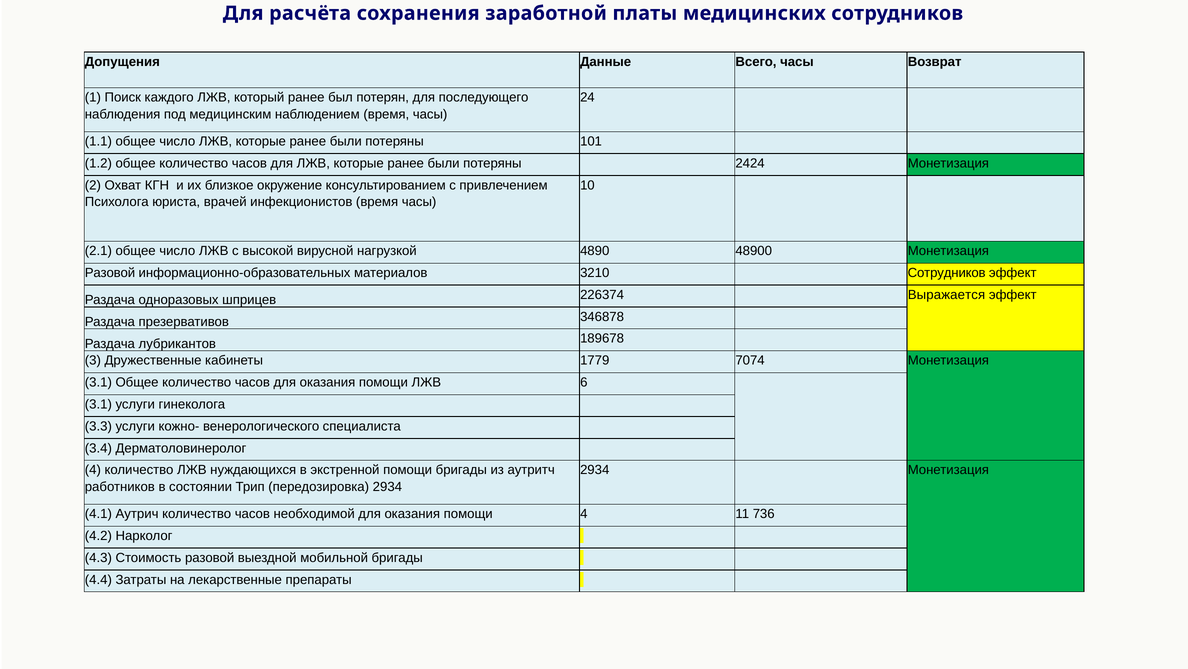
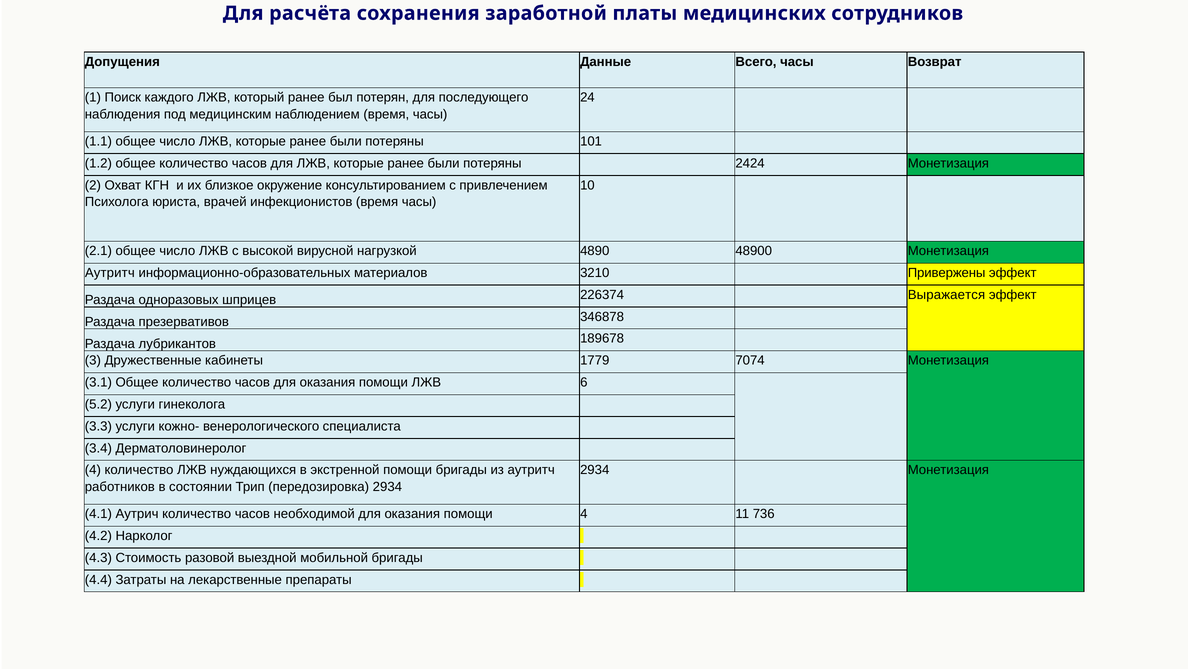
Разовой at (110, 273): Разовой -> Аутритч
3210 Сотрудников: Сотрудников -> Привержены
3.1 at (98, 404): 3.1 -> 5.2
